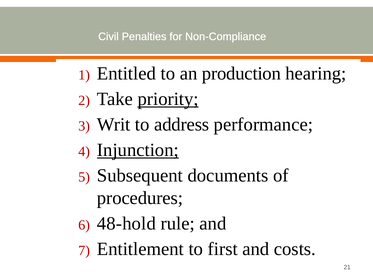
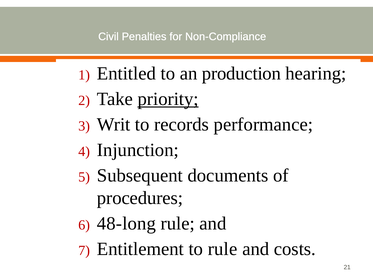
address: address -> records
Injunction underline: present -> none
48-hold: 48-hold -> 48-long
to first: first -> rule
